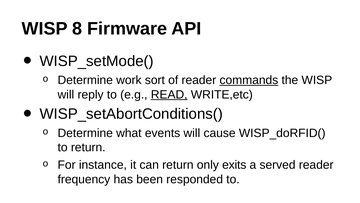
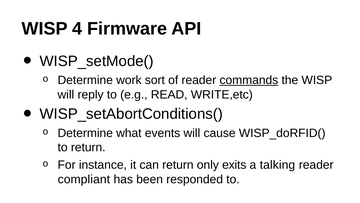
8: 8 -> 4
READ underline: present -> none
served: served -> talking
frequency: frequency -> compliant
